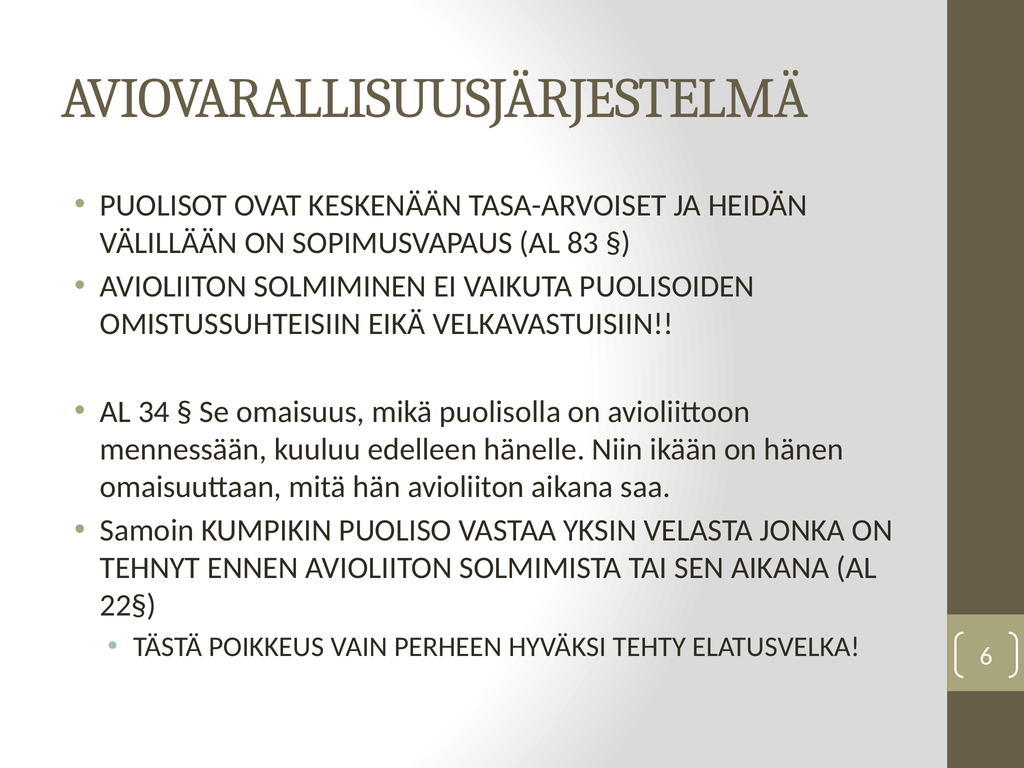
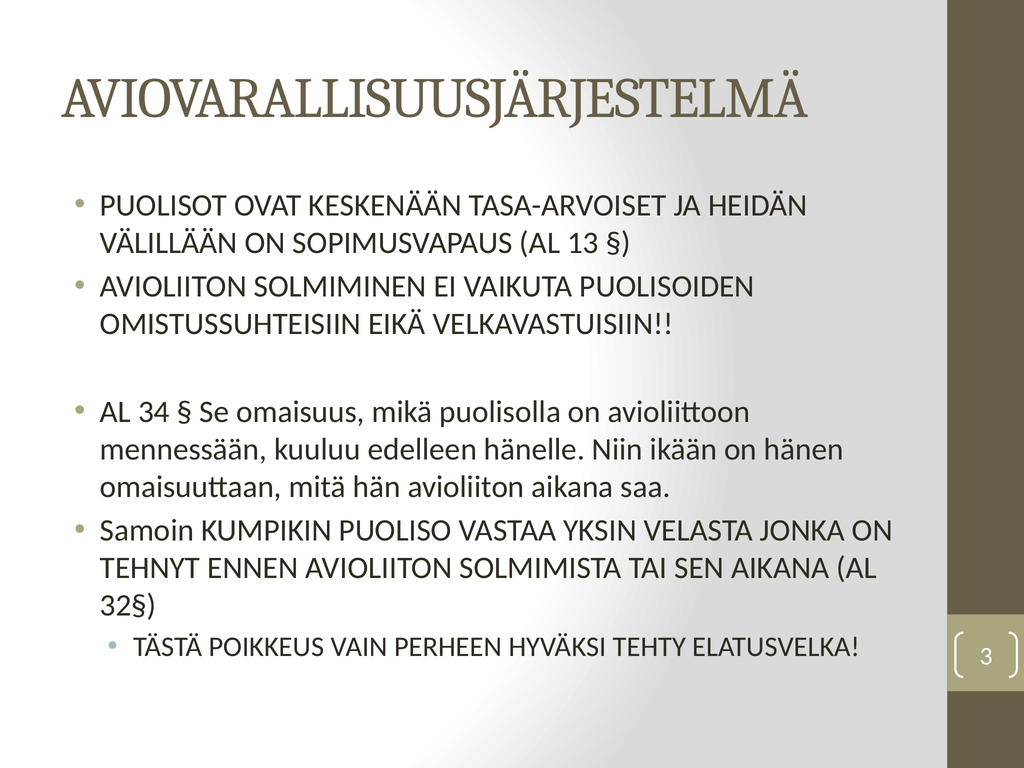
83: 83 -> 13
22§: 22§ -> 32§
6: 6 -> 3
